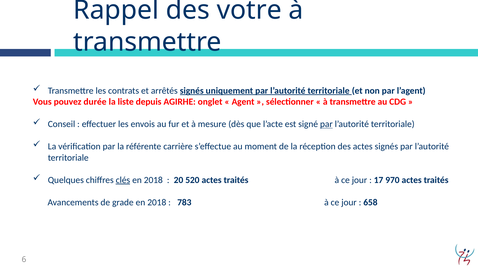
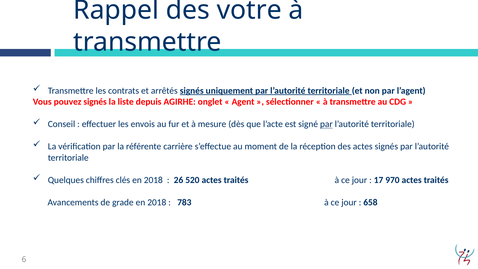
pouvez durée: durée -> signés
clés underline: present -> none
20: 20 -> 26
